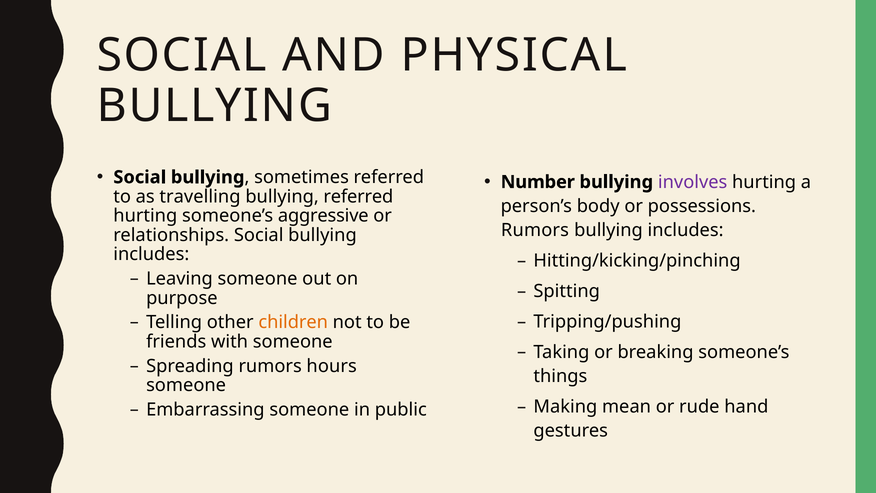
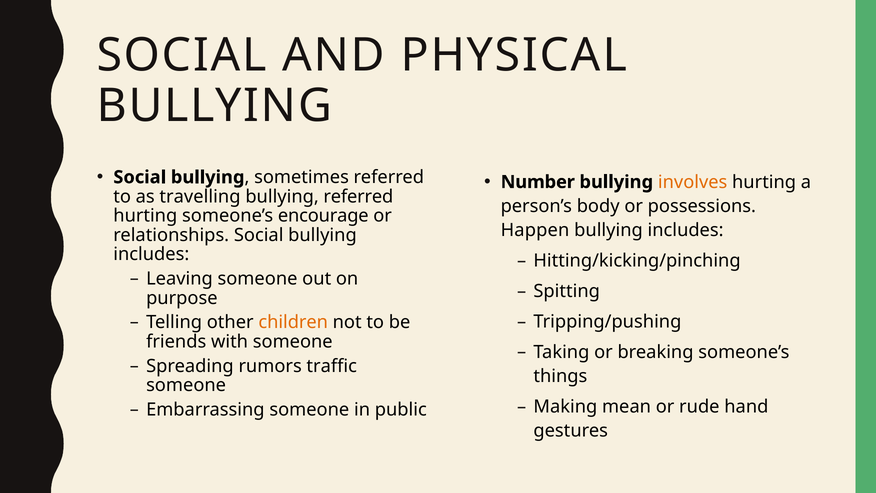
involves colour: purple -> orange
aggressive: aggressive -> encourage
Rumors at (535, 230): Rumors -> Happen
hours: hours -> traffic
